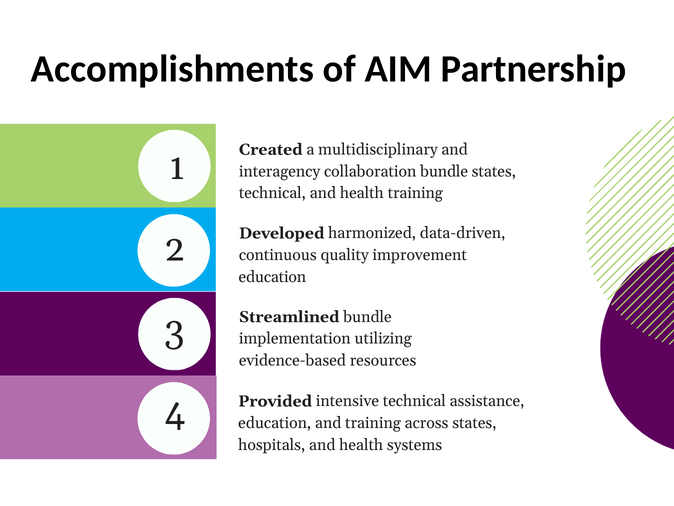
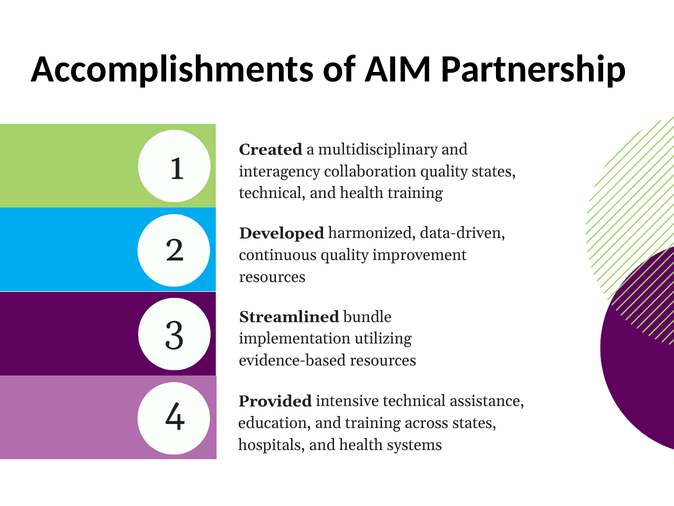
collaboration bundle: bundle -> quality
education at (272, 277): education -> resources
